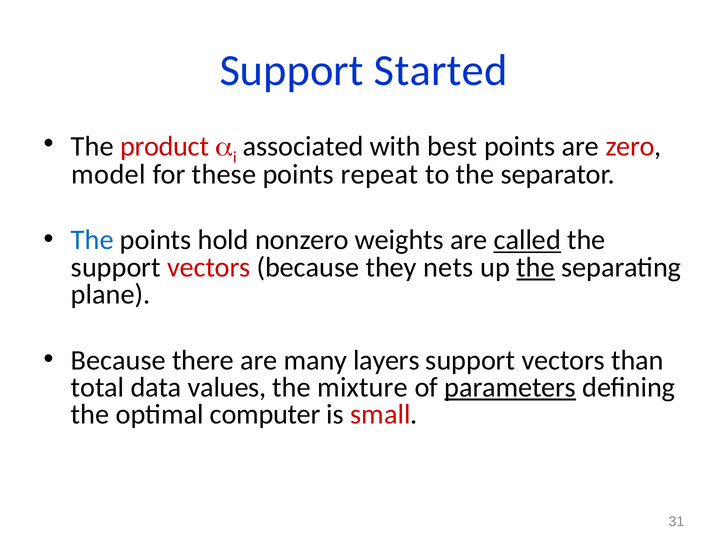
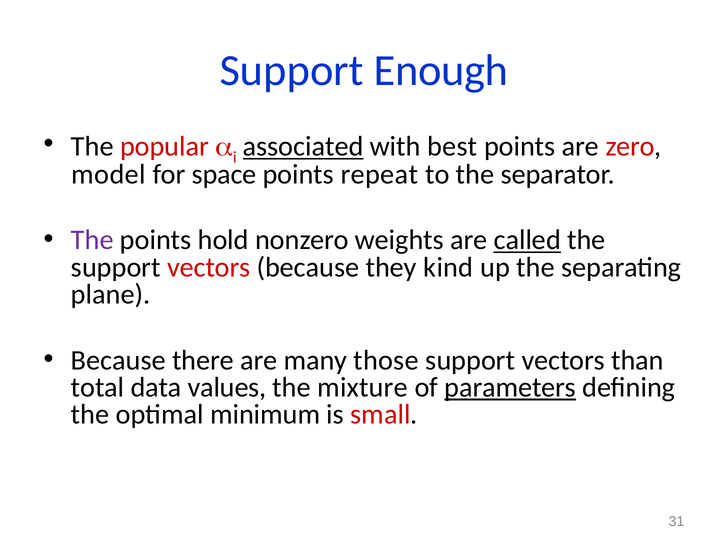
Started: Started -> Enough
product: product -> popular
associated underline: none -> present
these: these -> space
The at (92, 240) colour: blue -> purple
nets: nets -> kind
the at (536, 267) underline: present -> none
layers: layers -> those
computer: computer -> minimum
